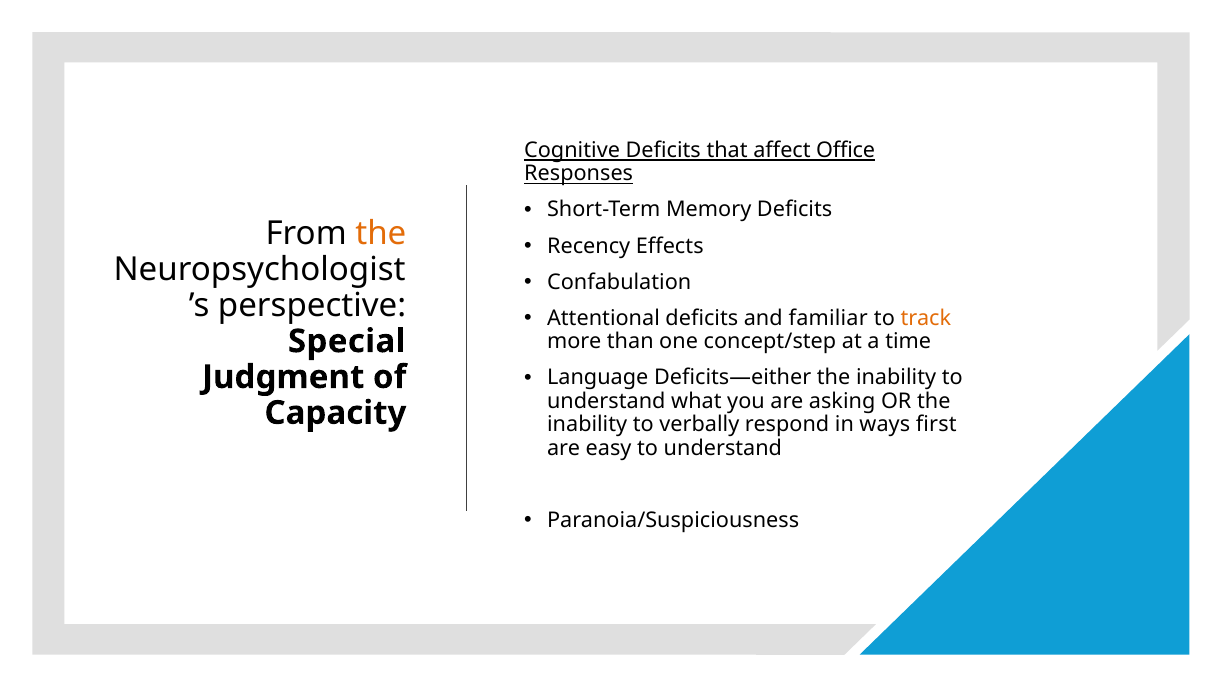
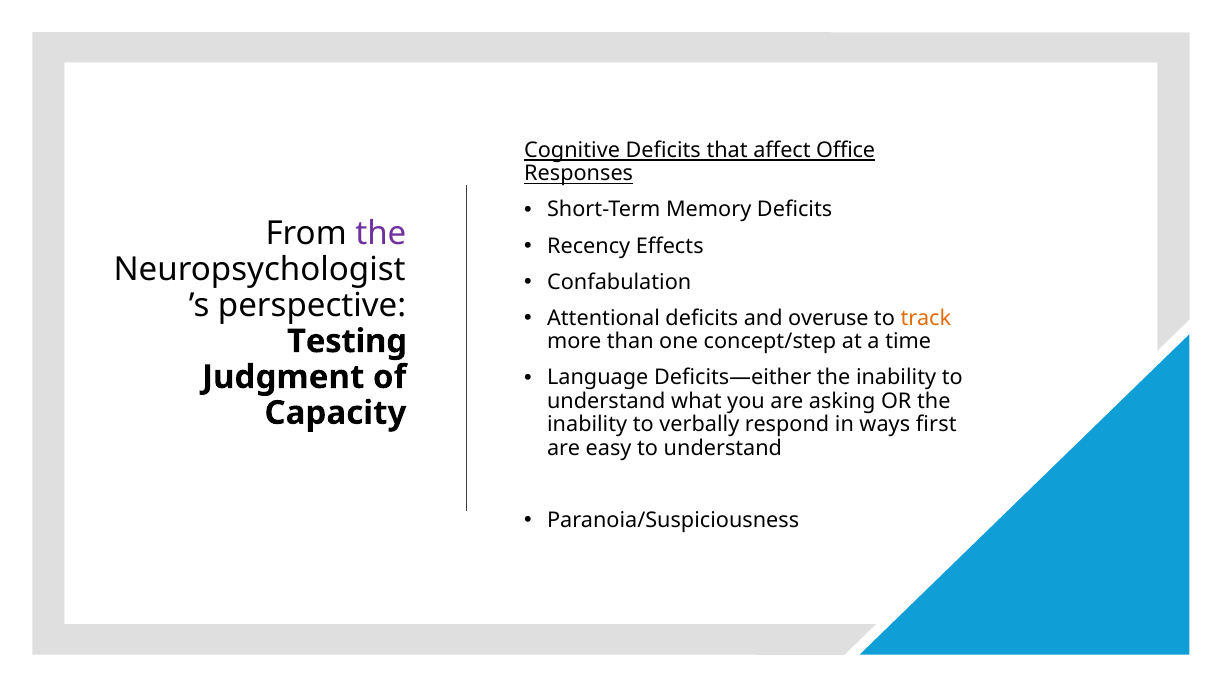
the at (381, 234) colour: orange -> purple
familiar: familiar -> overuse
Special: Special -> Testing
